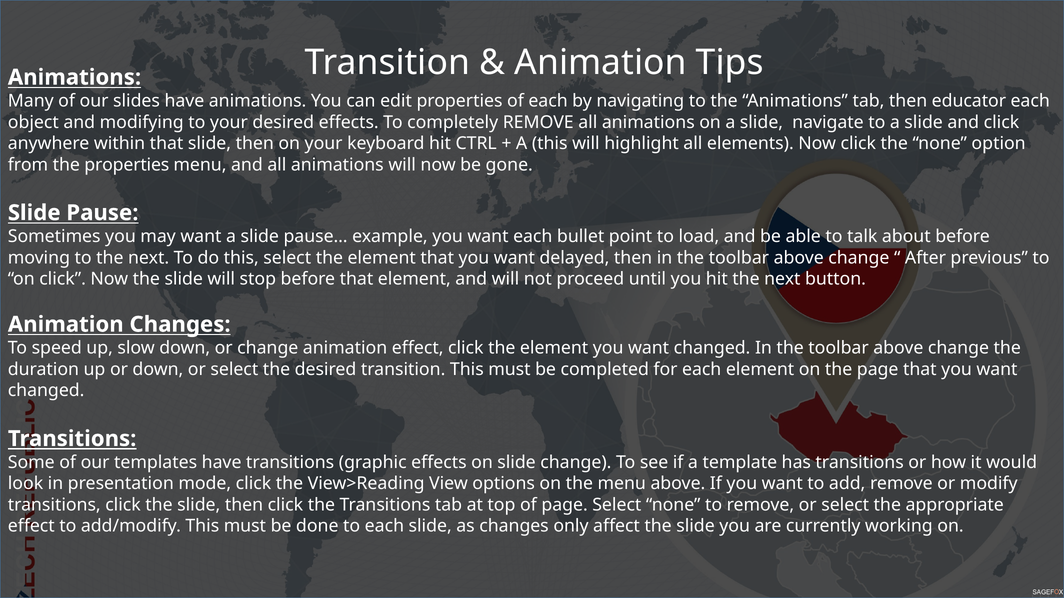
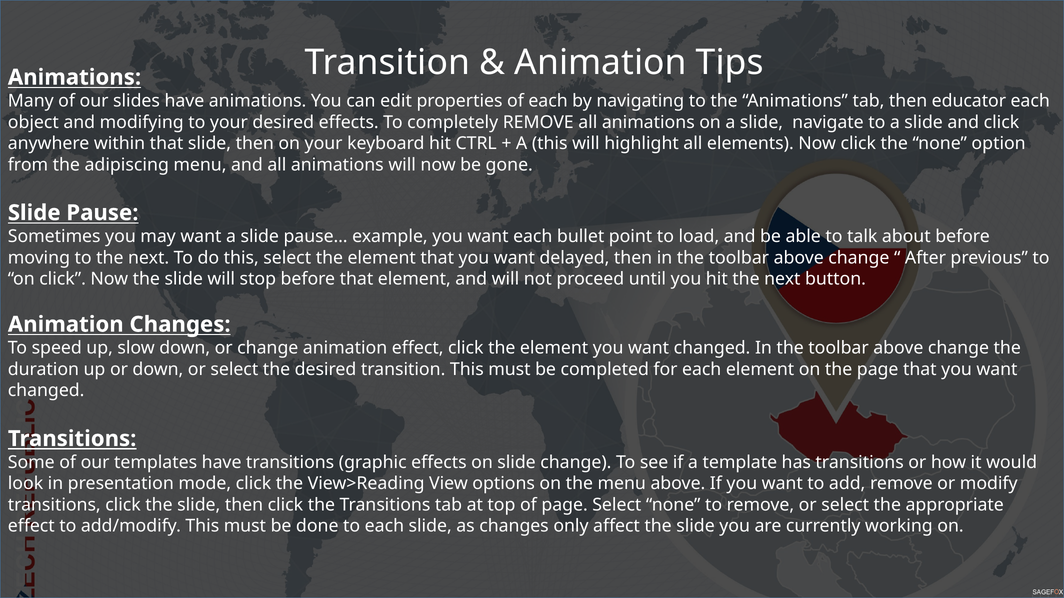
the properties: properties -> adipiscing
